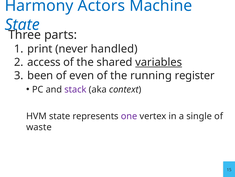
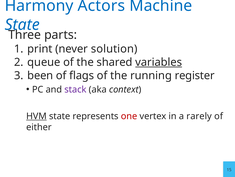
handled: handled -> solution
access: access -> queue
even: even -> flags
HVM underline: none -> present
one colour: purple -> red
single: single -> rarely
waste: waste -> either
